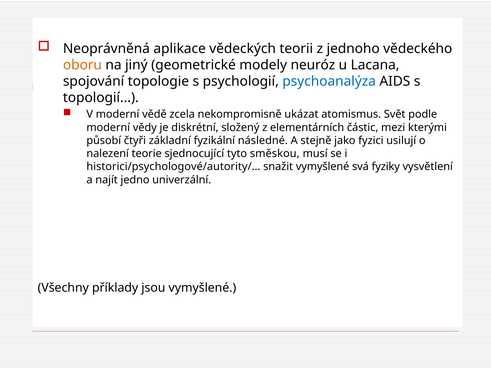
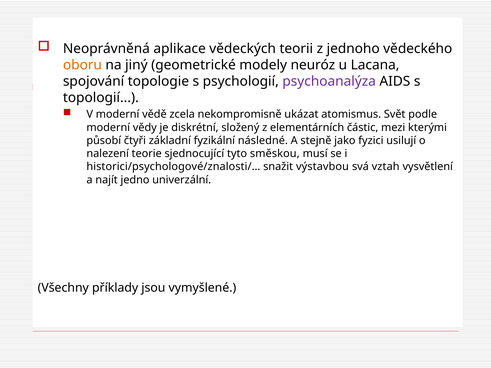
psychoanalýza colour: blue -> purple
historici/psychologové/autority/…: historici/psychologové/autority/… -> historici/psychologové/znalosti/…
snažit vymyšlené: vymyšlené -> výstavbou
fyziky: fyziky -> vztah
